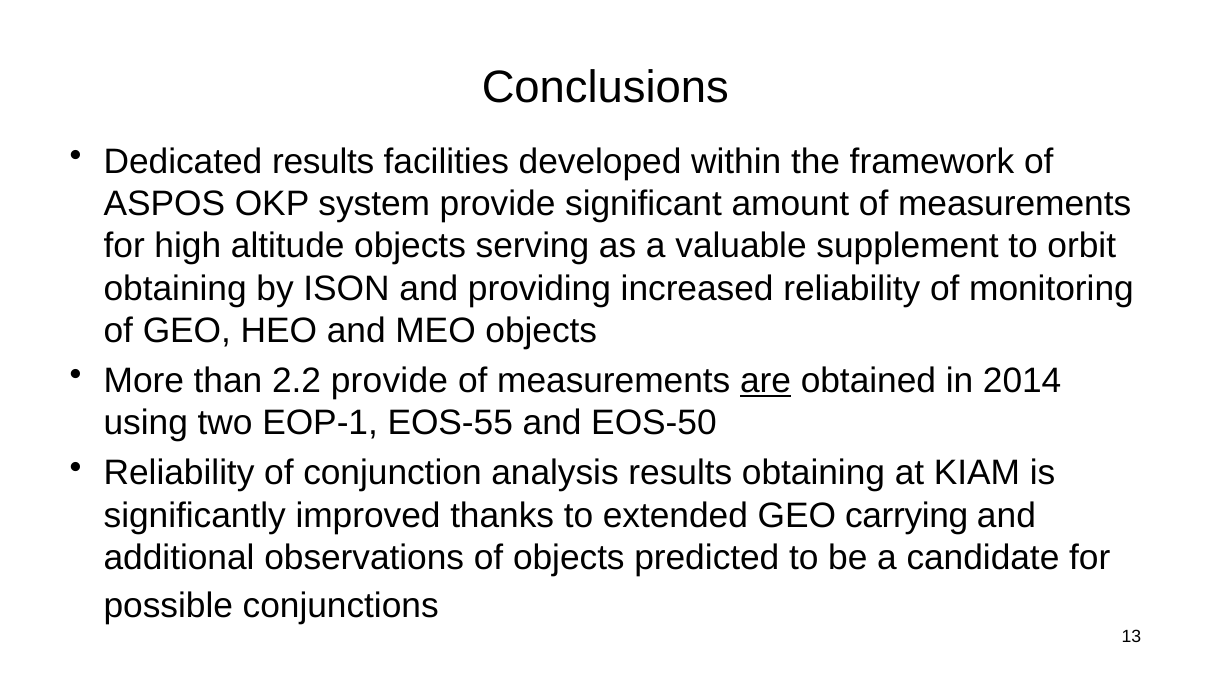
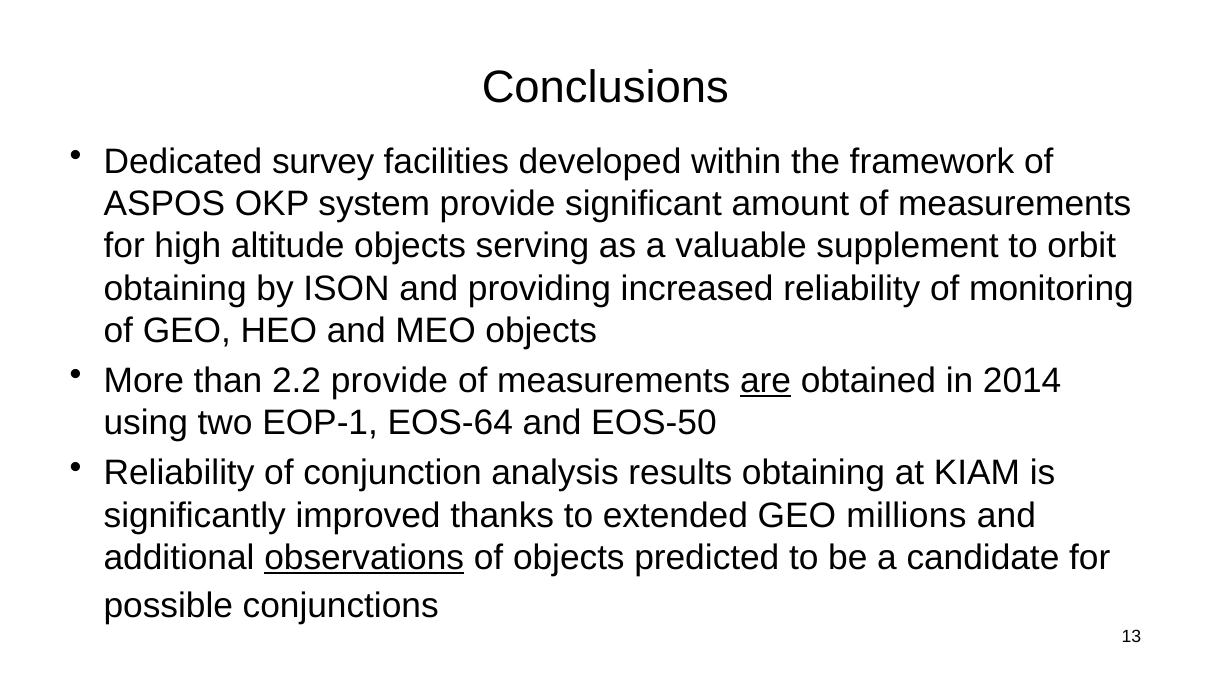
Dedicated results: results -> survey
EOS-55: EOS-55 -> EOS-64
carrying: carrying -> millions
observations underline: none -> present
